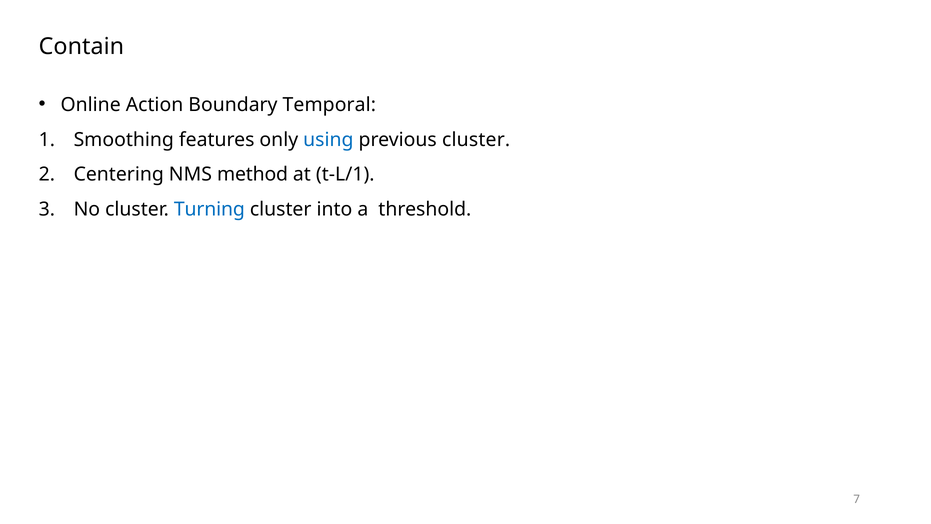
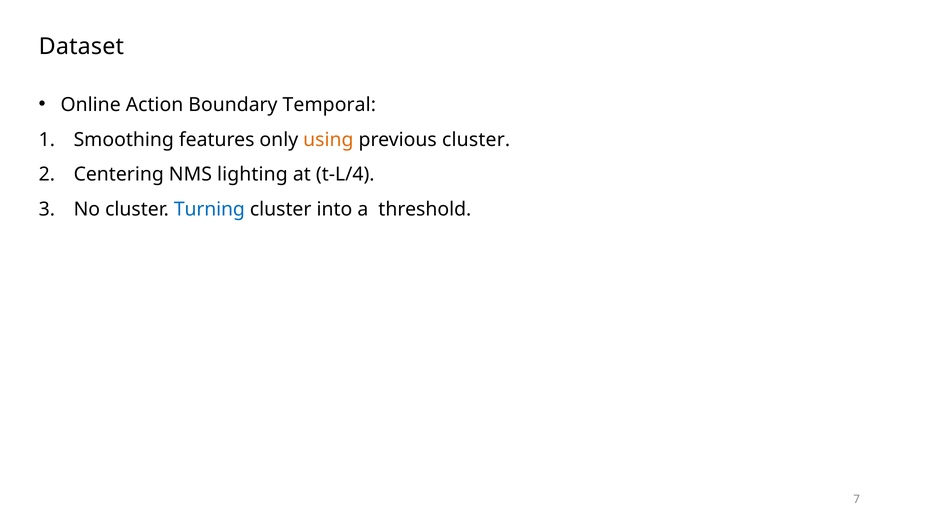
Contain: Contain -> Dataset
using colour: blue -> orange
method: method -> lighting
t-L/1: t-L/1 -> t-L/4
